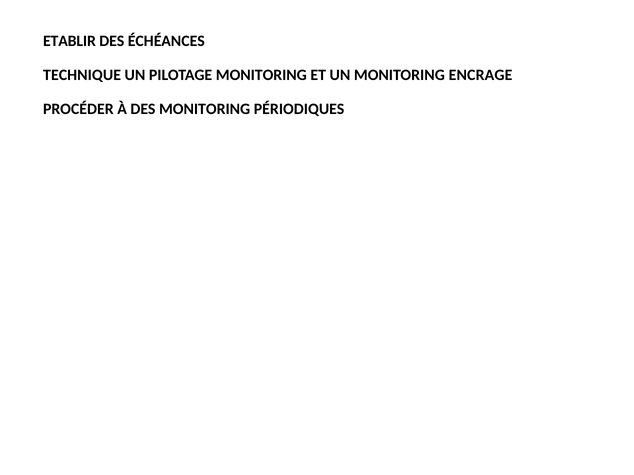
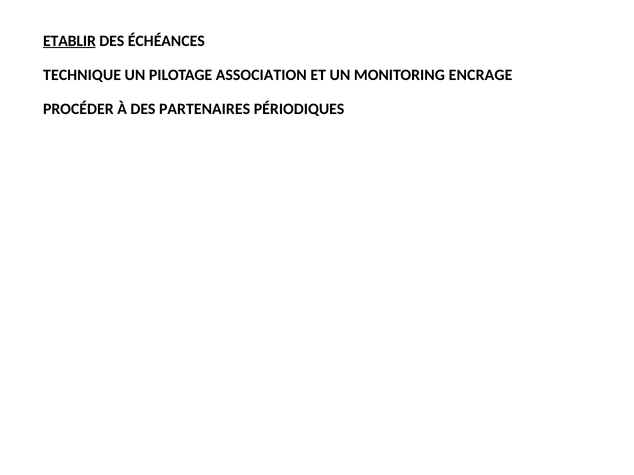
ETABLIR underline: none -> present
PILOTAGE MONITORING: MONITORING -> ASSOCIATION
DES MONITORING: MONITORING -> PARTENAIRES
